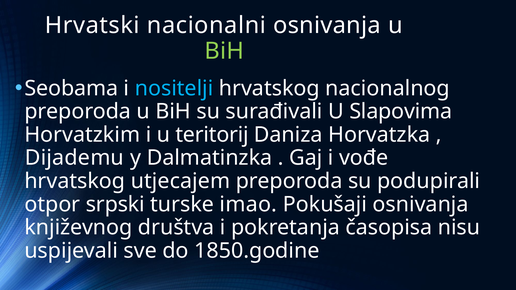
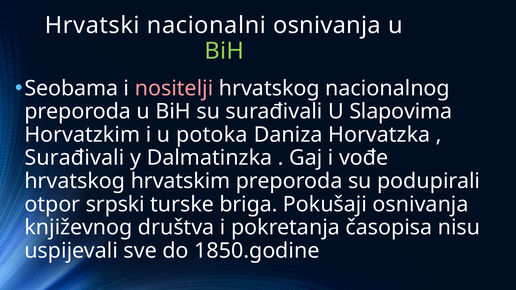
nositelji colour: light blue -> pink
teritorij: teritorij -> potoka
Dijademu at (74, 158): Dijademu -> Surađivali
utjecajem: utjecajem -> hrvatskim
imao: imao -> briga
